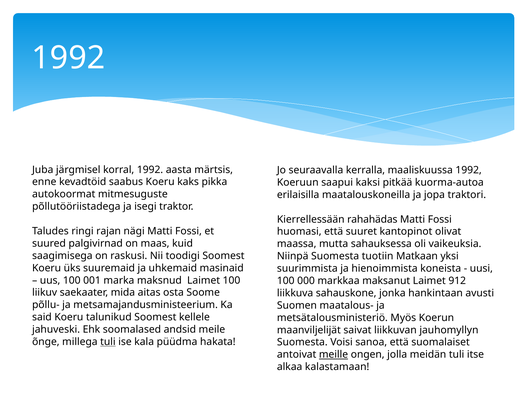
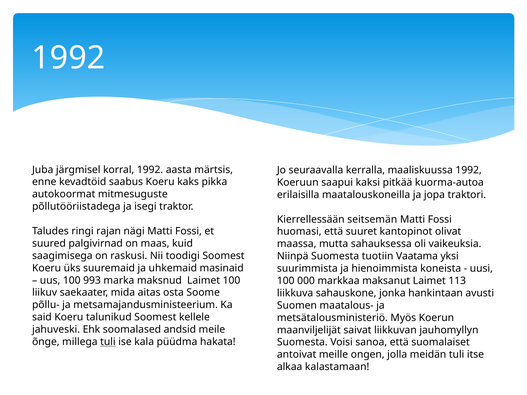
rahahädas: rahahädas -> seitsemän
Matkaan: Matkaan -> Vaatama
001: 001 -> 993
912: 912 -> 113
meille underline: present -> none
